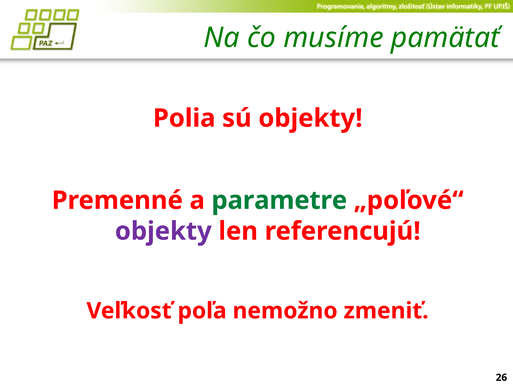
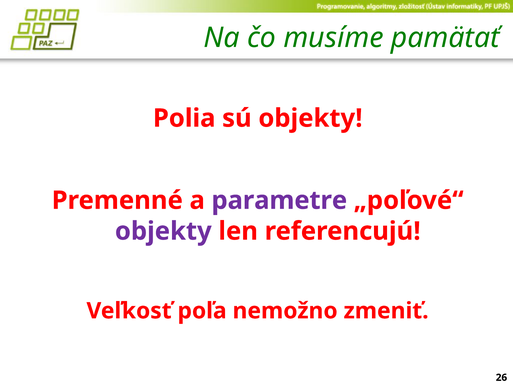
parametre colour: green -> purple
